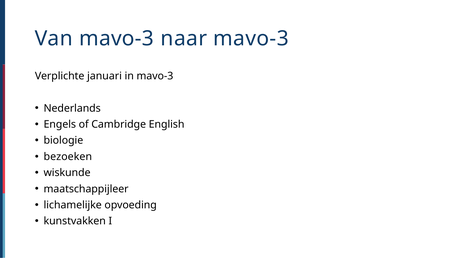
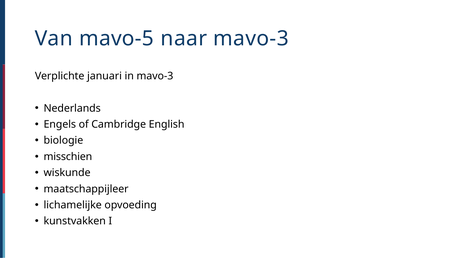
Van mavo-3: mavo-3 -> mavo-5
bezoeken: bezoeken -> misschien
